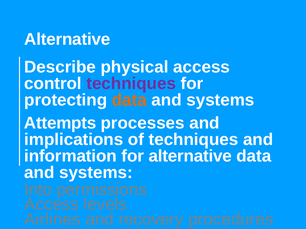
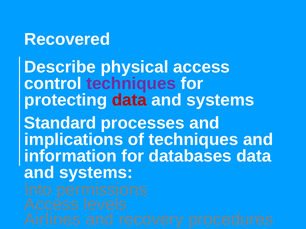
Alternative at (67, 39): Alternative -> Recovered
data at (129, 100) colour: orange -> red
Attempts: Attempts -> Standard
for alternative: alternative -> databases
